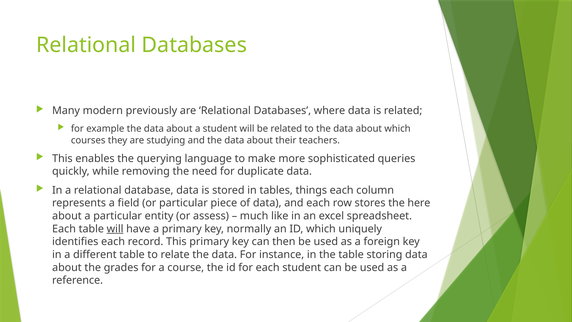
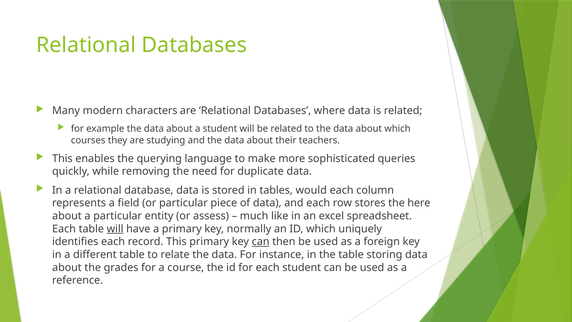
previously: previously -> characters
things: things -> would
can at (261, 242) underline: none -> present
